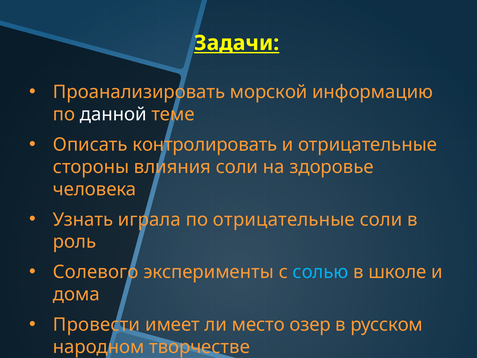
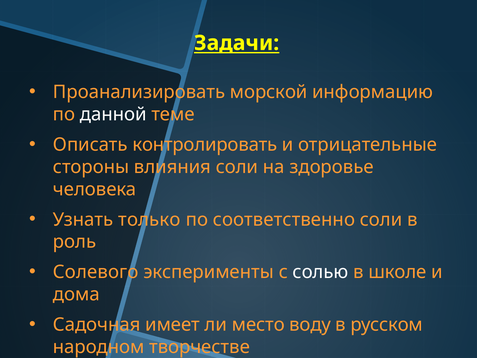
играла: играла -> только
по отрицательные: отрицательные -> соответственно
солью colour: light blue -> white
Провести: Провести -> Садочная
озер: озер -> воду
